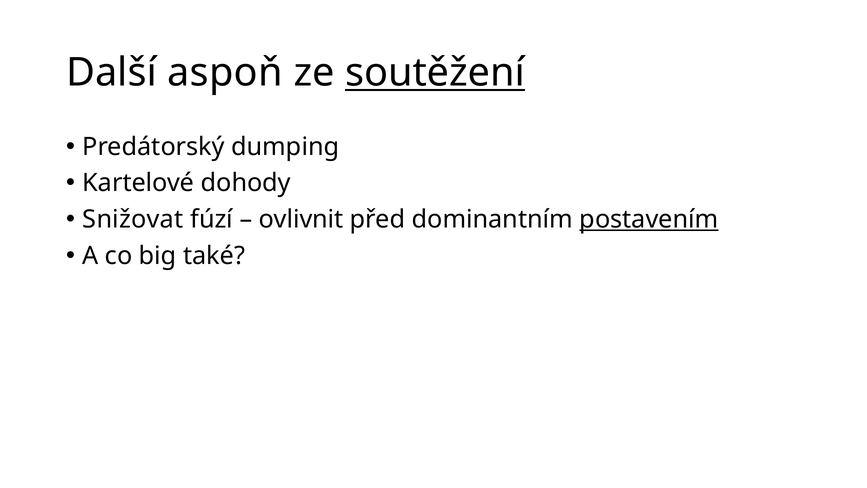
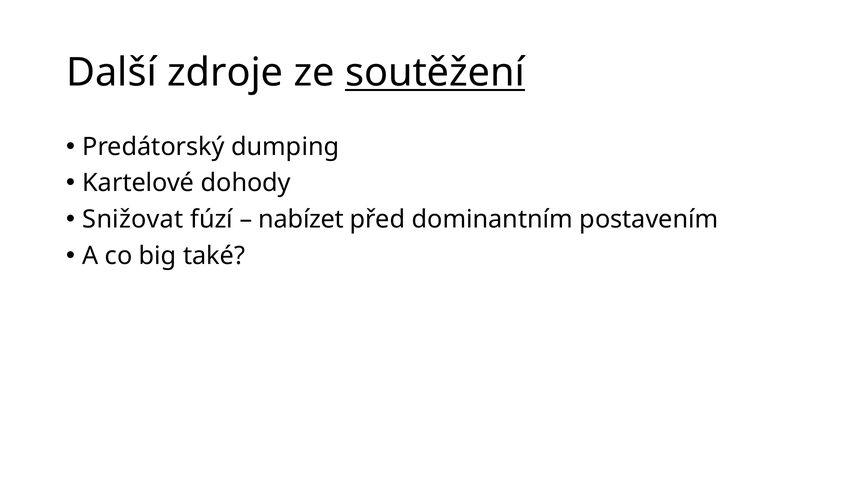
aspoň: aspoň -> zdroje
ovlivnit: ovlivnit -> nabízet
postavením underline: present -> none
